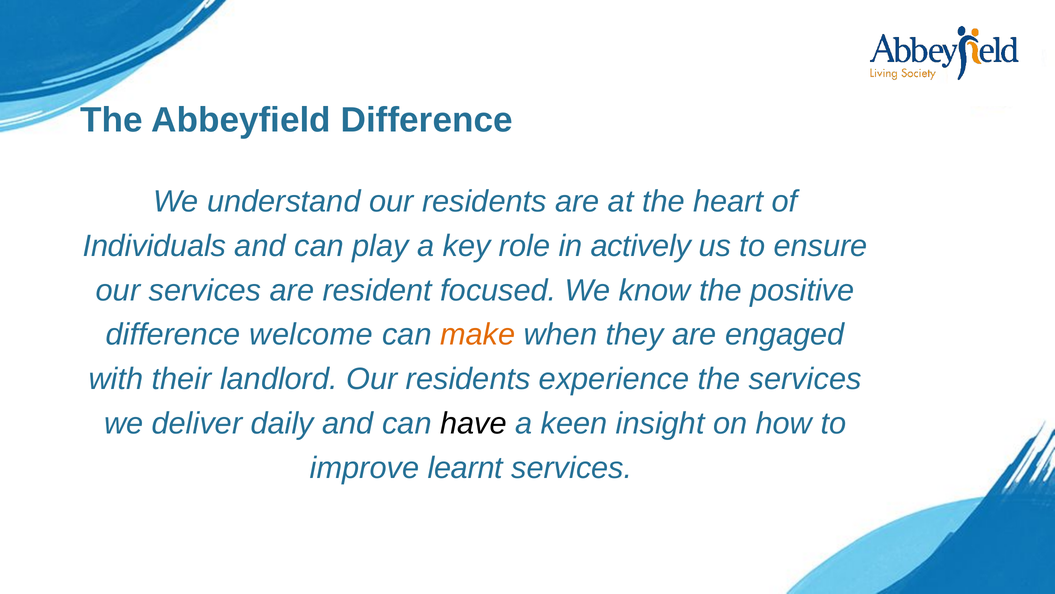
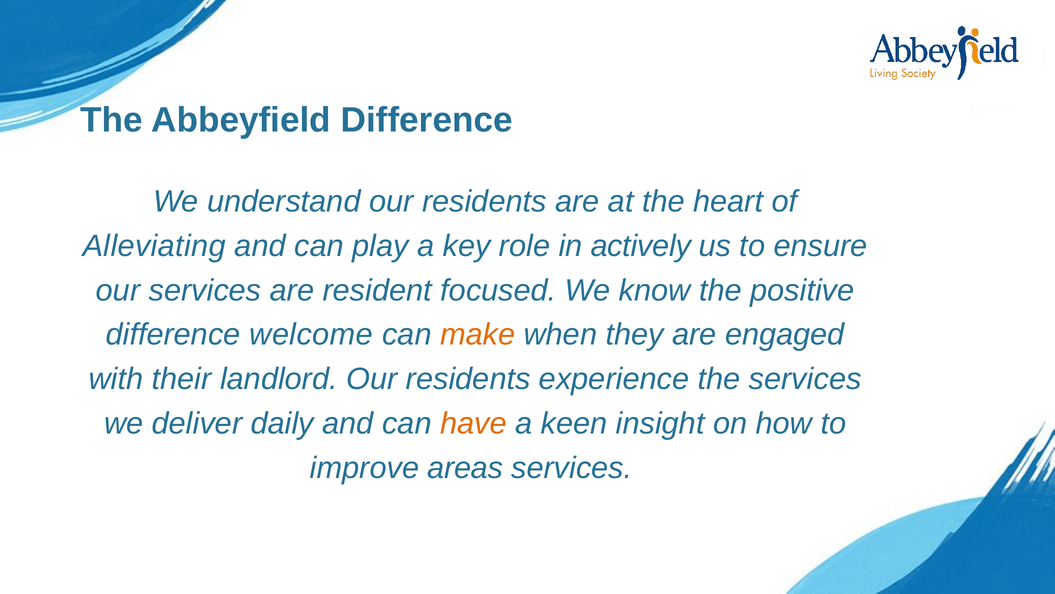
Individuals: Individuals -> Alleviating
have colour: black -> orange
learnt: learnt -> areas
